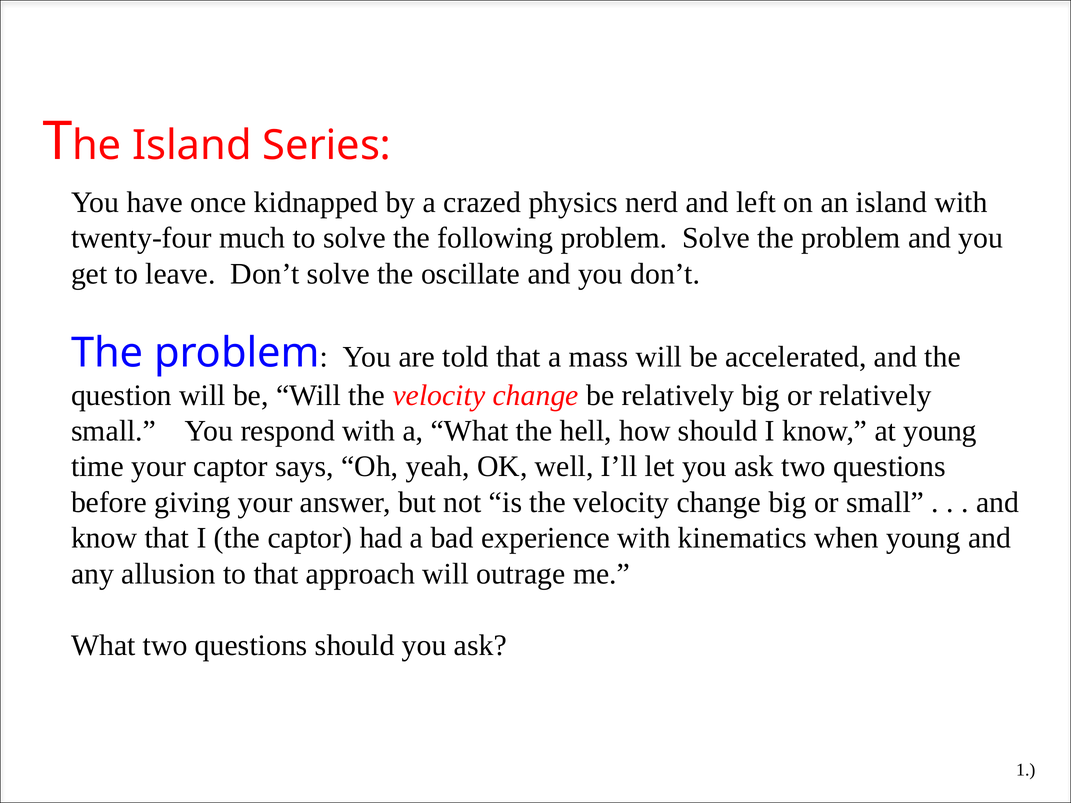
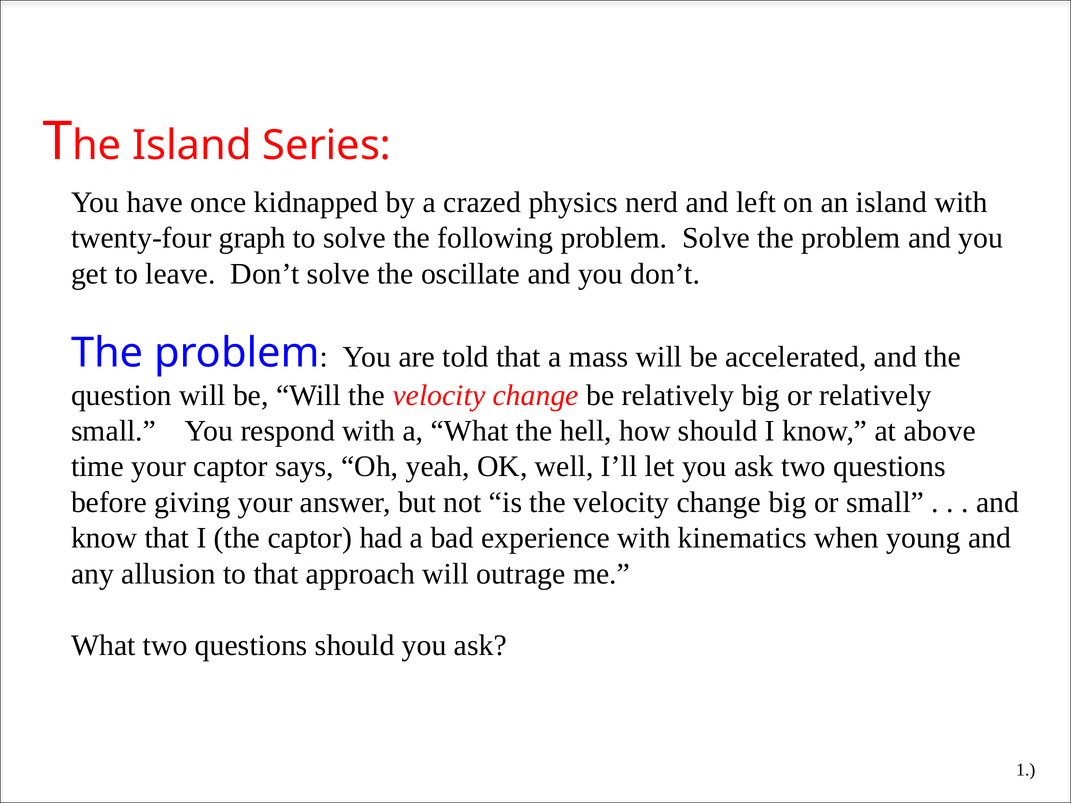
much: much -> graph
at young: young -> above
